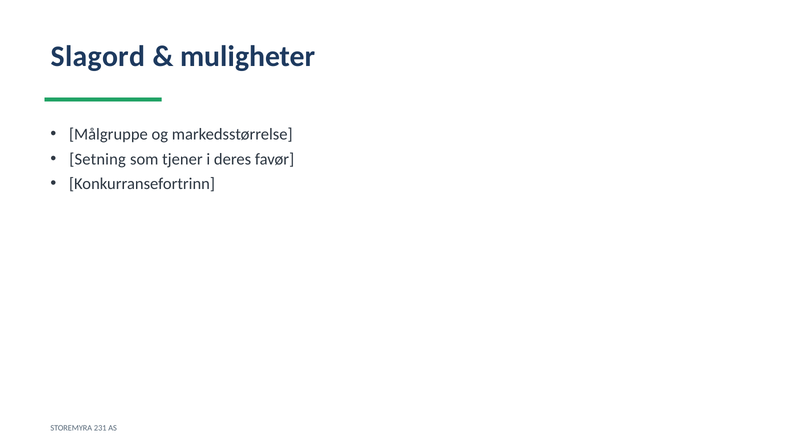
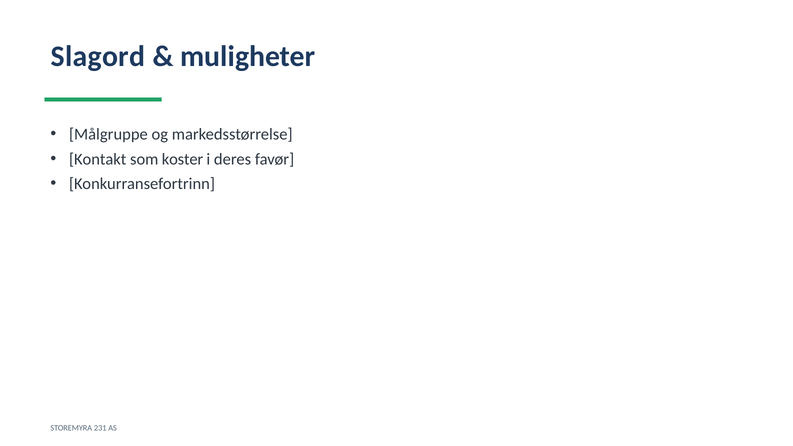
Setning: Setning -> Kontakt
tjener: tjener -> koster
